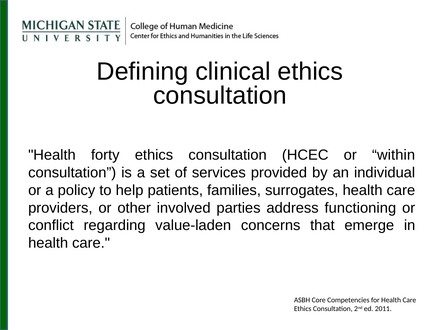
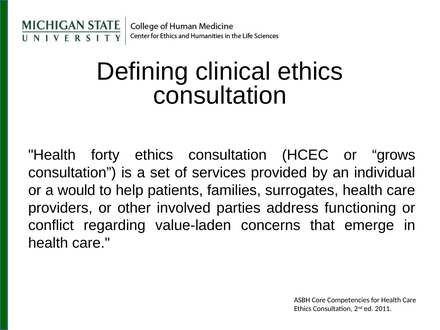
within: within -> grows
policy: policy -> would
